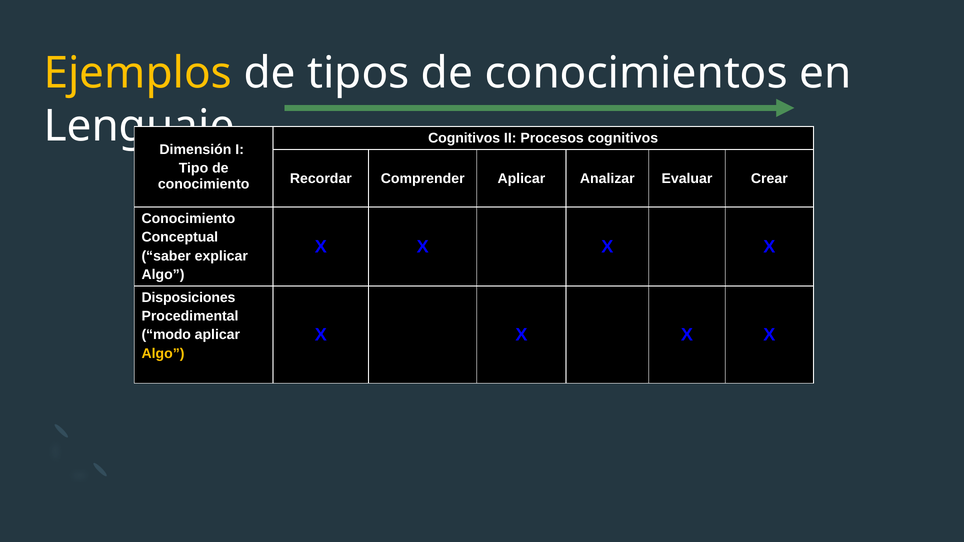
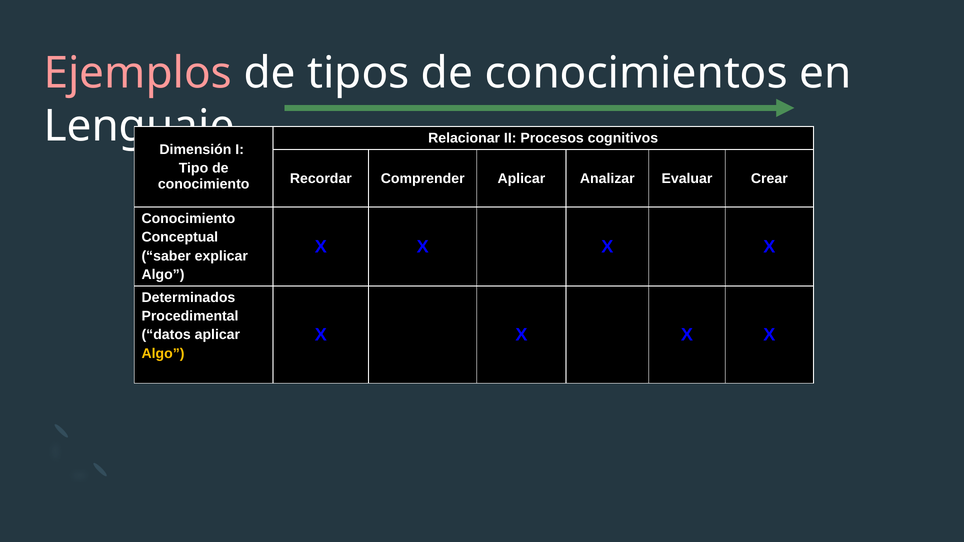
Ejemplos colour: yellow -> pink
Cognitivos at (464, 138): Cognitivos -> Relacionar
Disposiciones: Disposiciones -> Determinados
modo: modo -> datos
